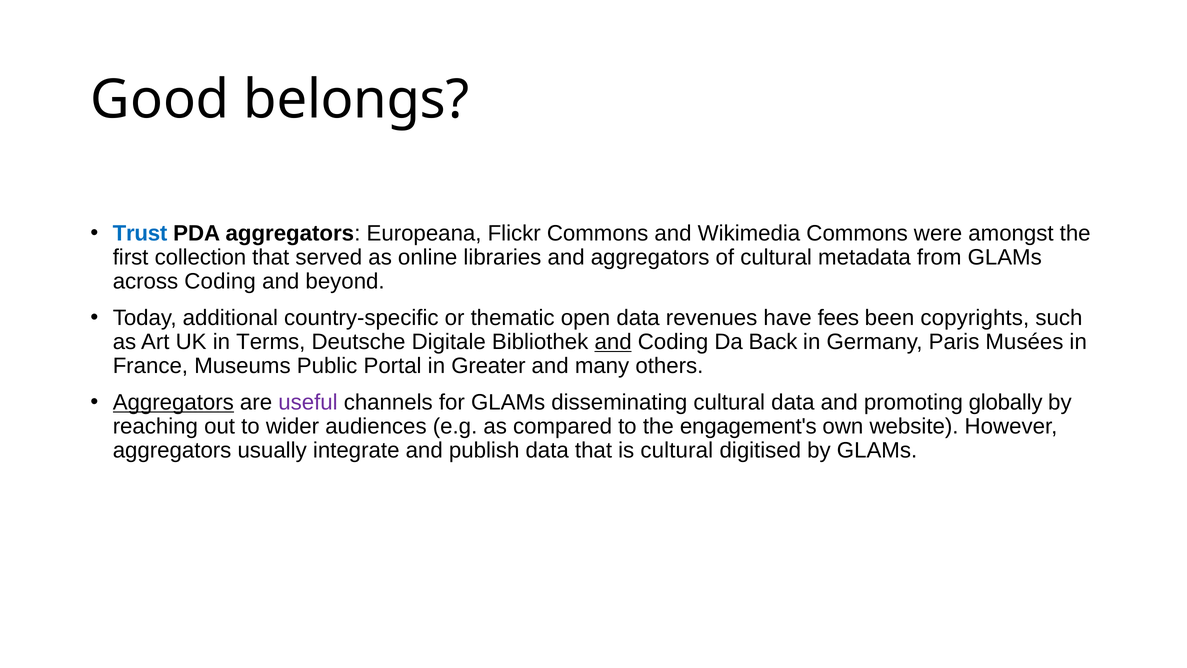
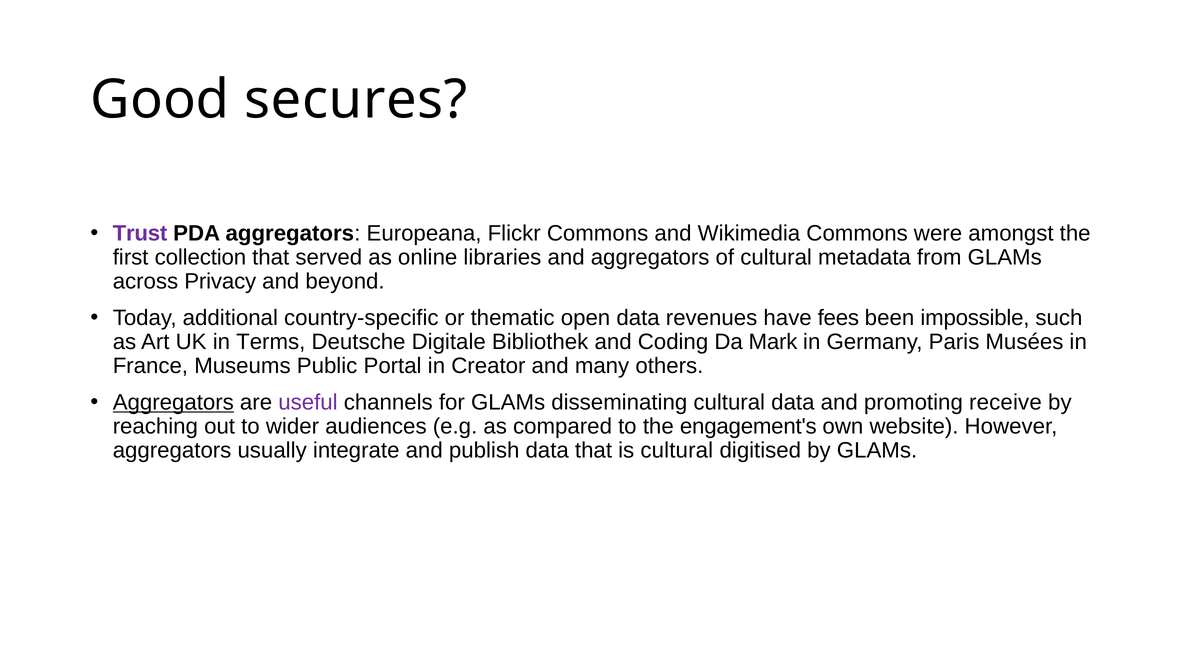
belongs: belongs -> secures
Trust colour: blue -> purple
across Coding: Coding -> Privacy
copyrights: copyrights -> impossible
and at (613, 342) underline: present -> none
Back: Back -> Mark
Greater: Greater -> Creator
globally: globally -> receive
